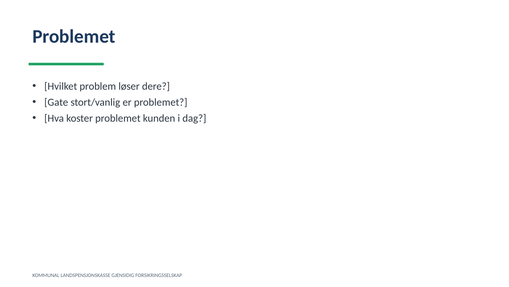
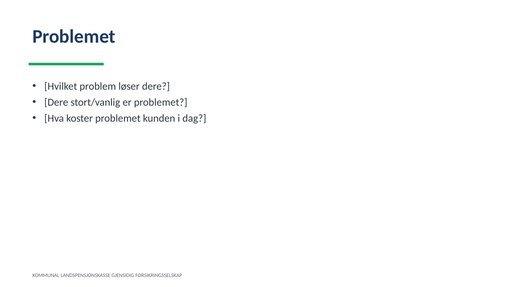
Gate at (56, 102): Gate -> Dere
